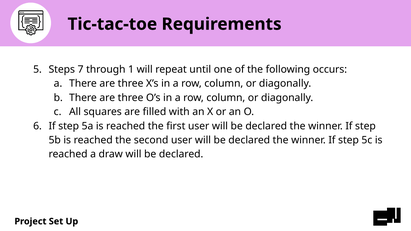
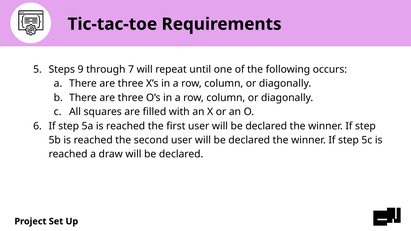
7: 7 -> 9
1: 1 -> 7
